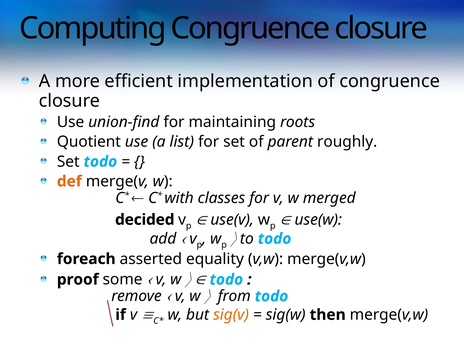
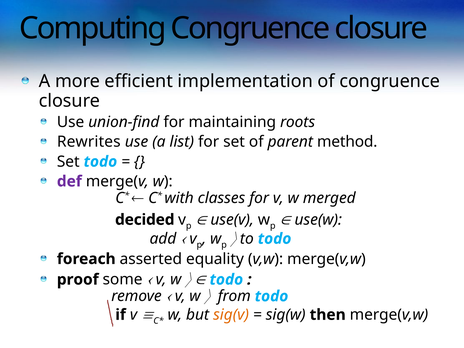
Quotient: Quotient -> Rewrites
roughly: roughly -> method
def colour: orange -> purple
